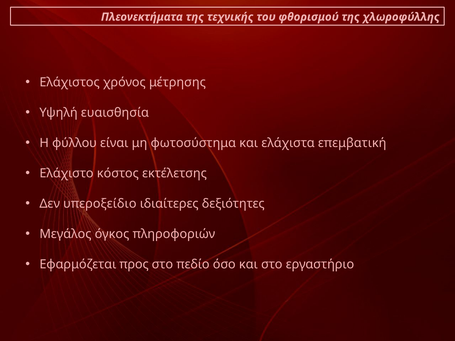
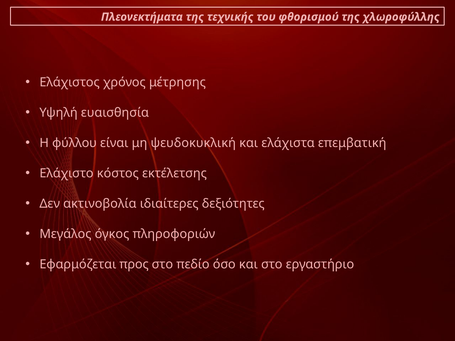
φωτοσύστημα: φωτοσύστημα -> ψευδοκυκλική
υπεροξείδιο: υπεροξείδιο -> ακτινοβολία
